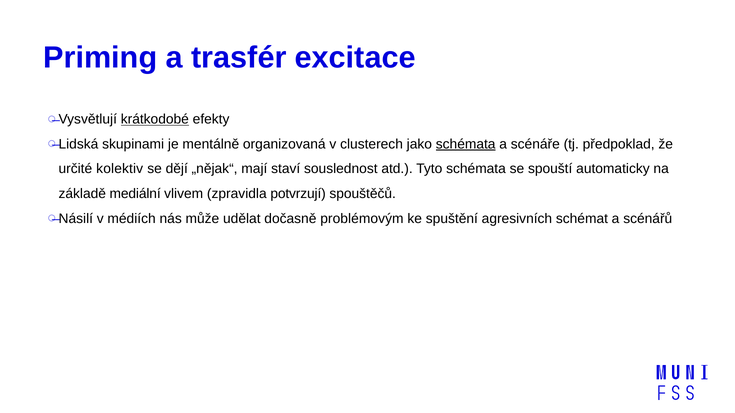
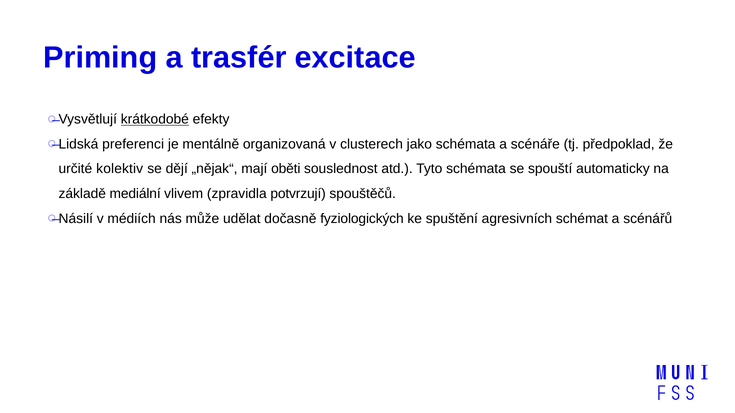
skupinami: skupinami -> preferenci
schémata at (466, 144) underline: present -> none
staví: staví -> oběti
problémovým: problémovým -> fyziologických
